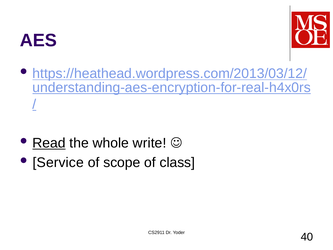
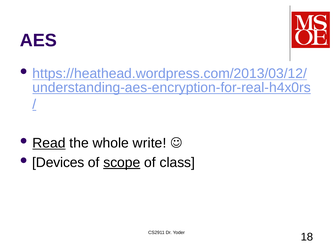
Service: Service -> Devices
scope underline: none -> present
40: 40 -> 18
